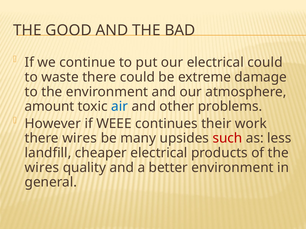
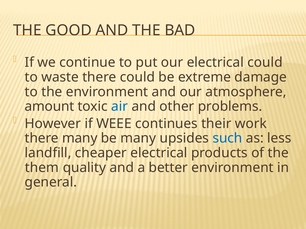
there wires: wires -> many
such colour: red -> blue
wires at (42, 168): wires -> them
